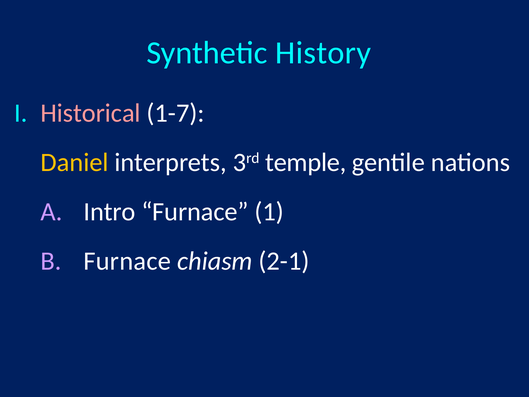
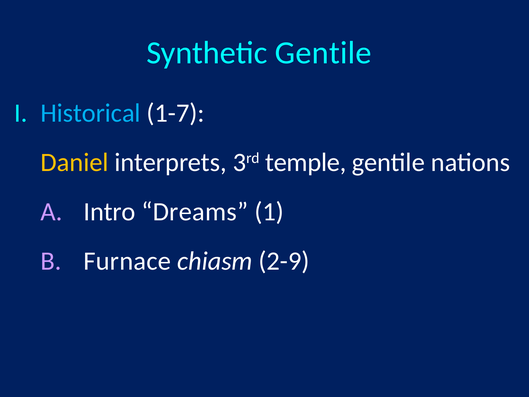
Synthetic History: History -> Gentile
Historical colour: pink -> light blue
Intro Furnace: Furnace -> Dreams
2-1: 2-1 -> 2-9
